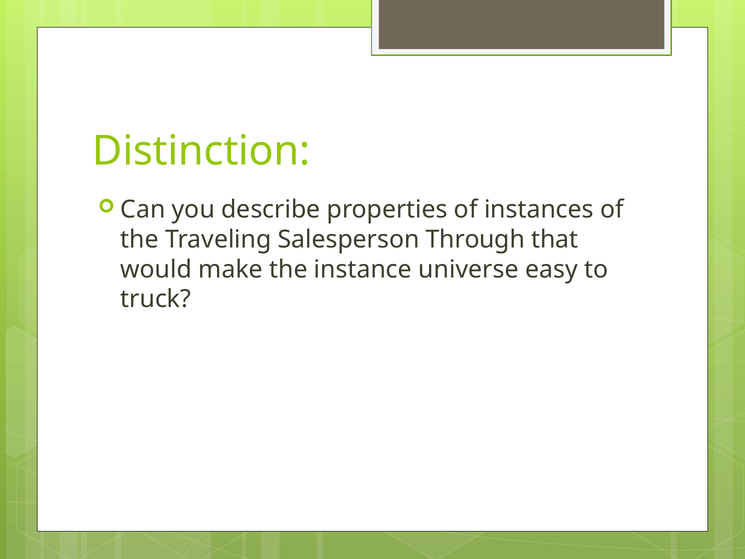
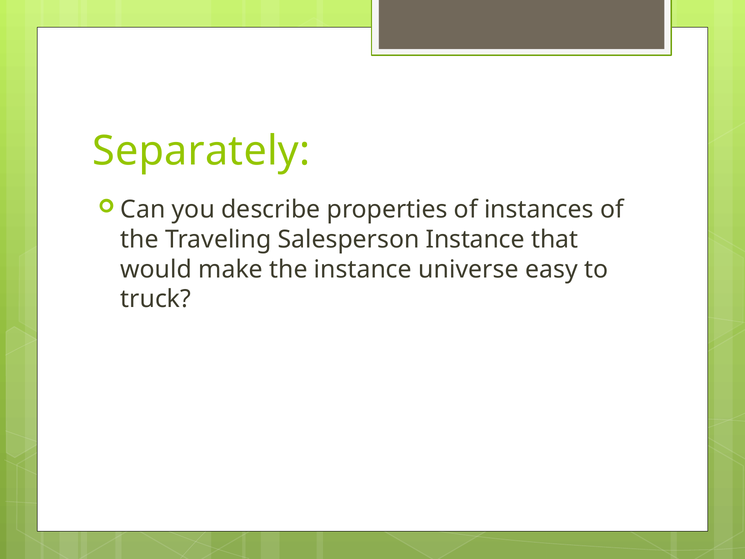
Distinction: Distinction -> Separately
Salesperson Through: Through -> Instance
